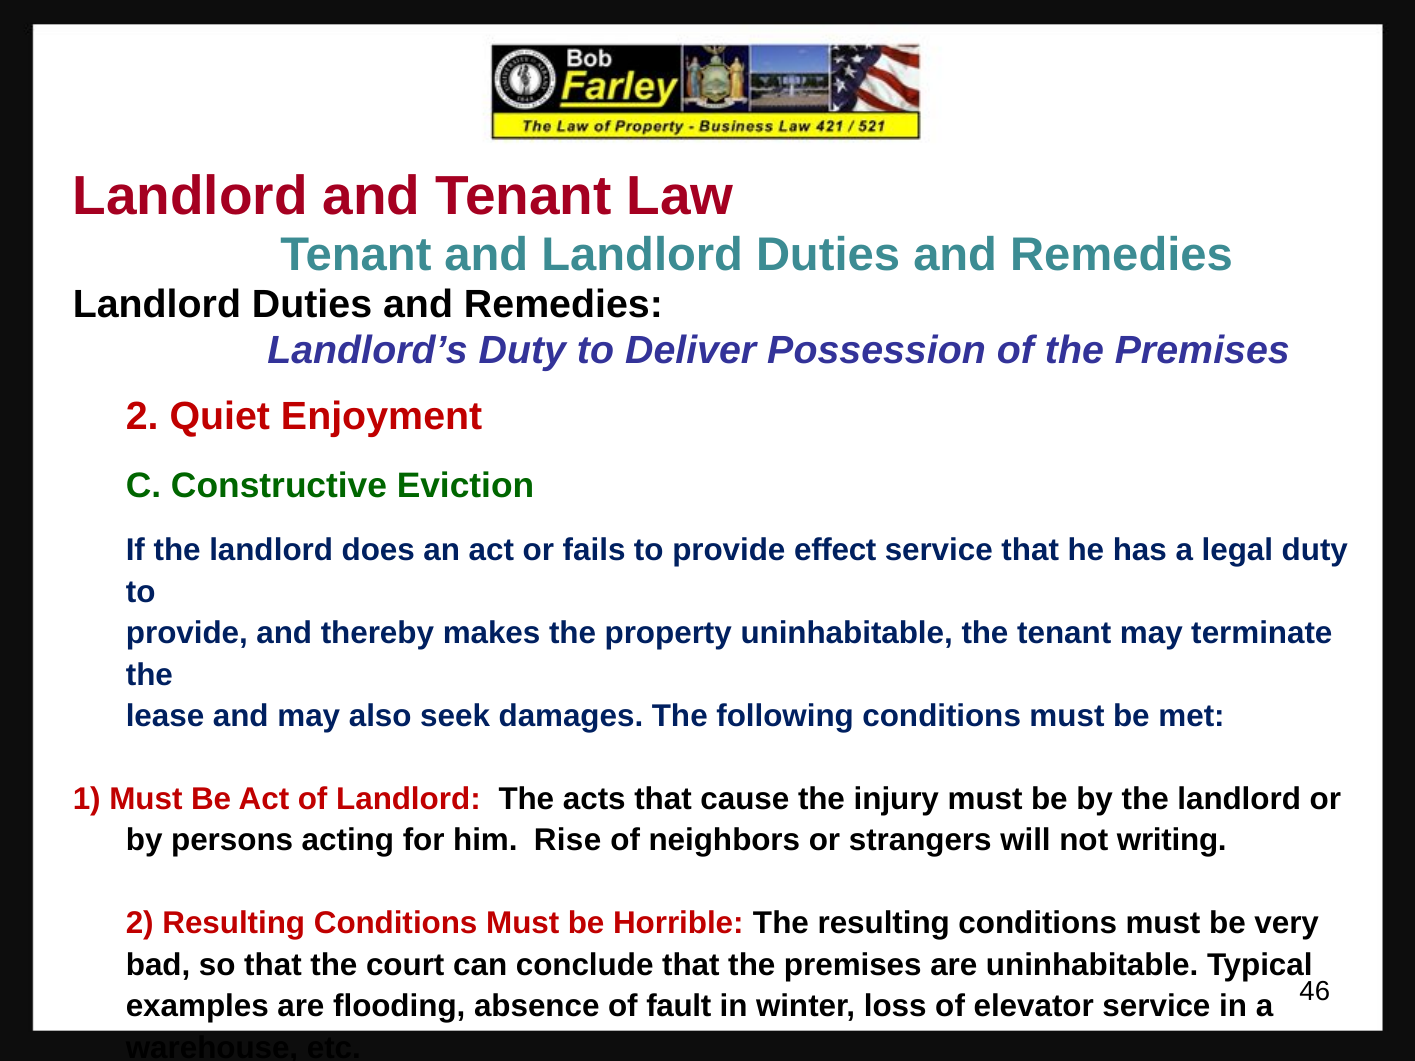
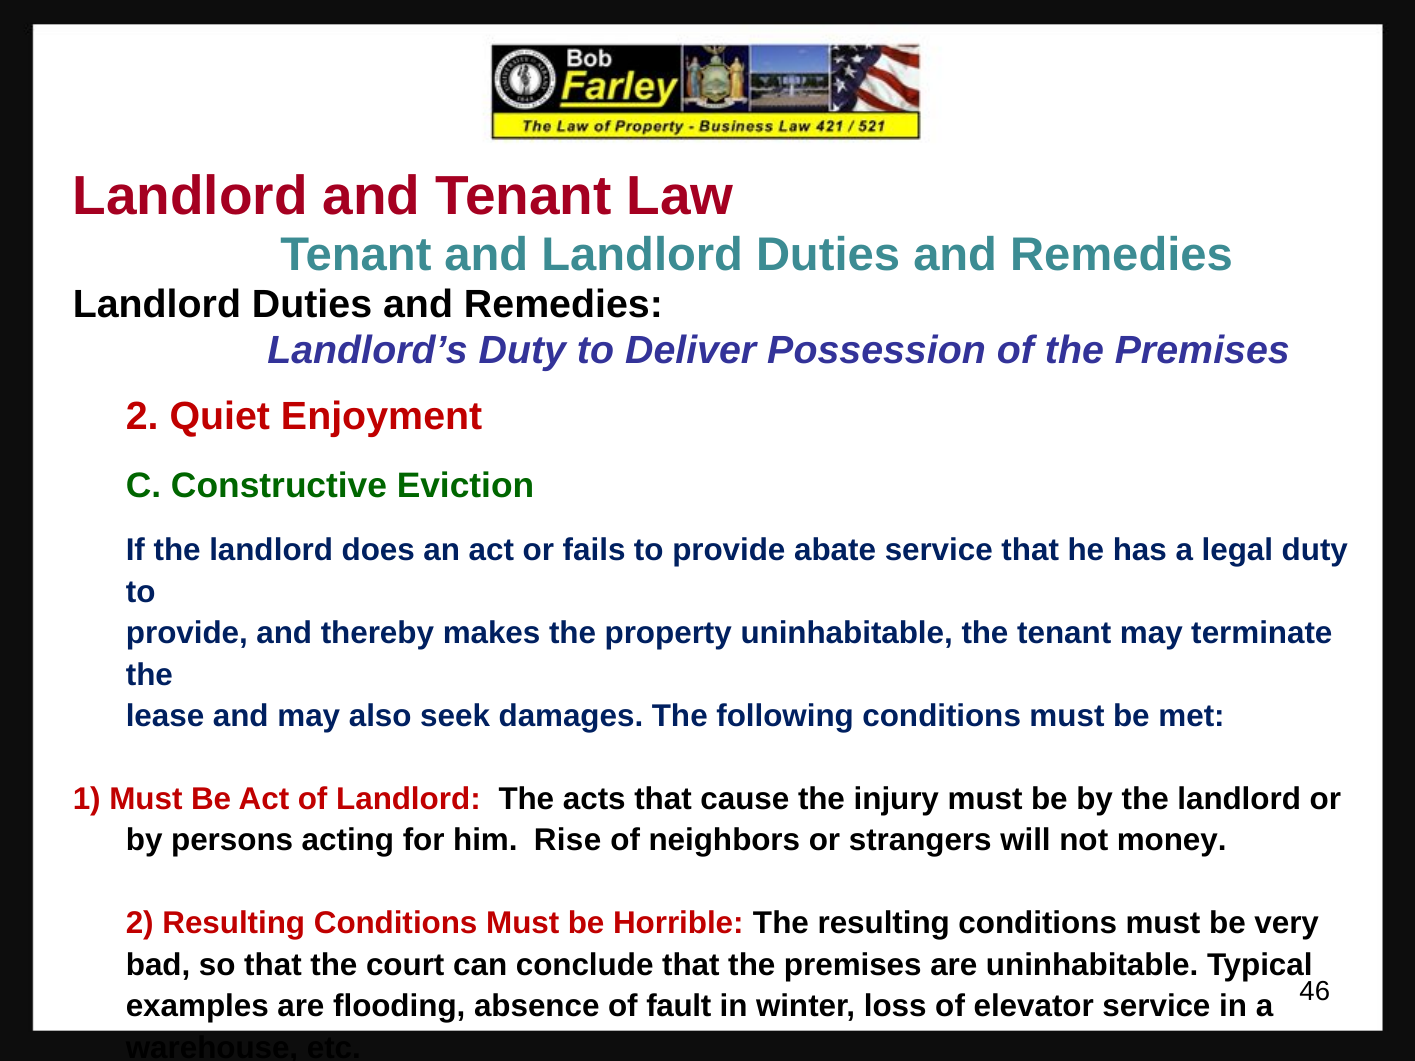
effect: effect -> abate
writing: writing -> money
